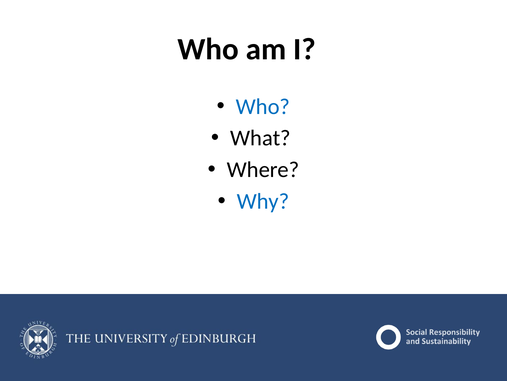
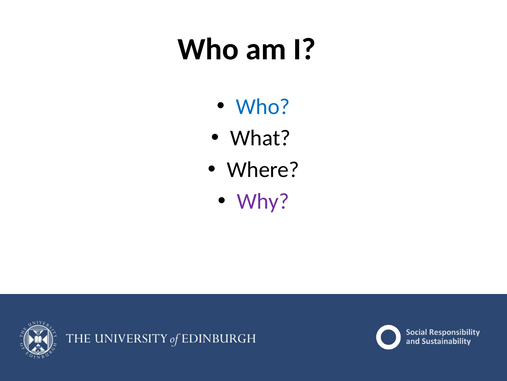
Why colour: blue -> purple
